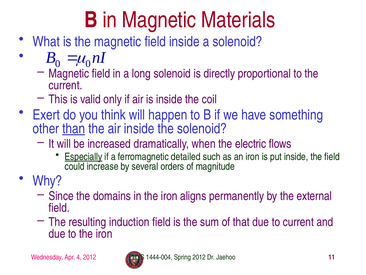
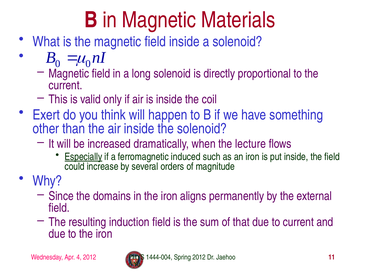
than underline: present -> none
electric: electric -> lecture
detailed: detailed -> induced
